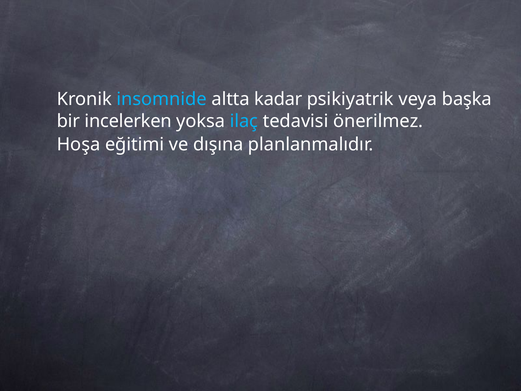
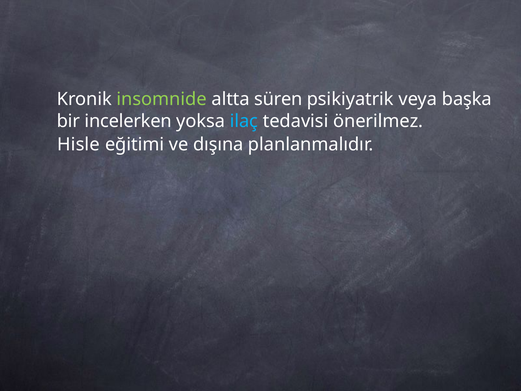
insomnide colour: light blue -> light green
kadar: kadar -> süren
Hoşa: Hoşa -> Hisle
